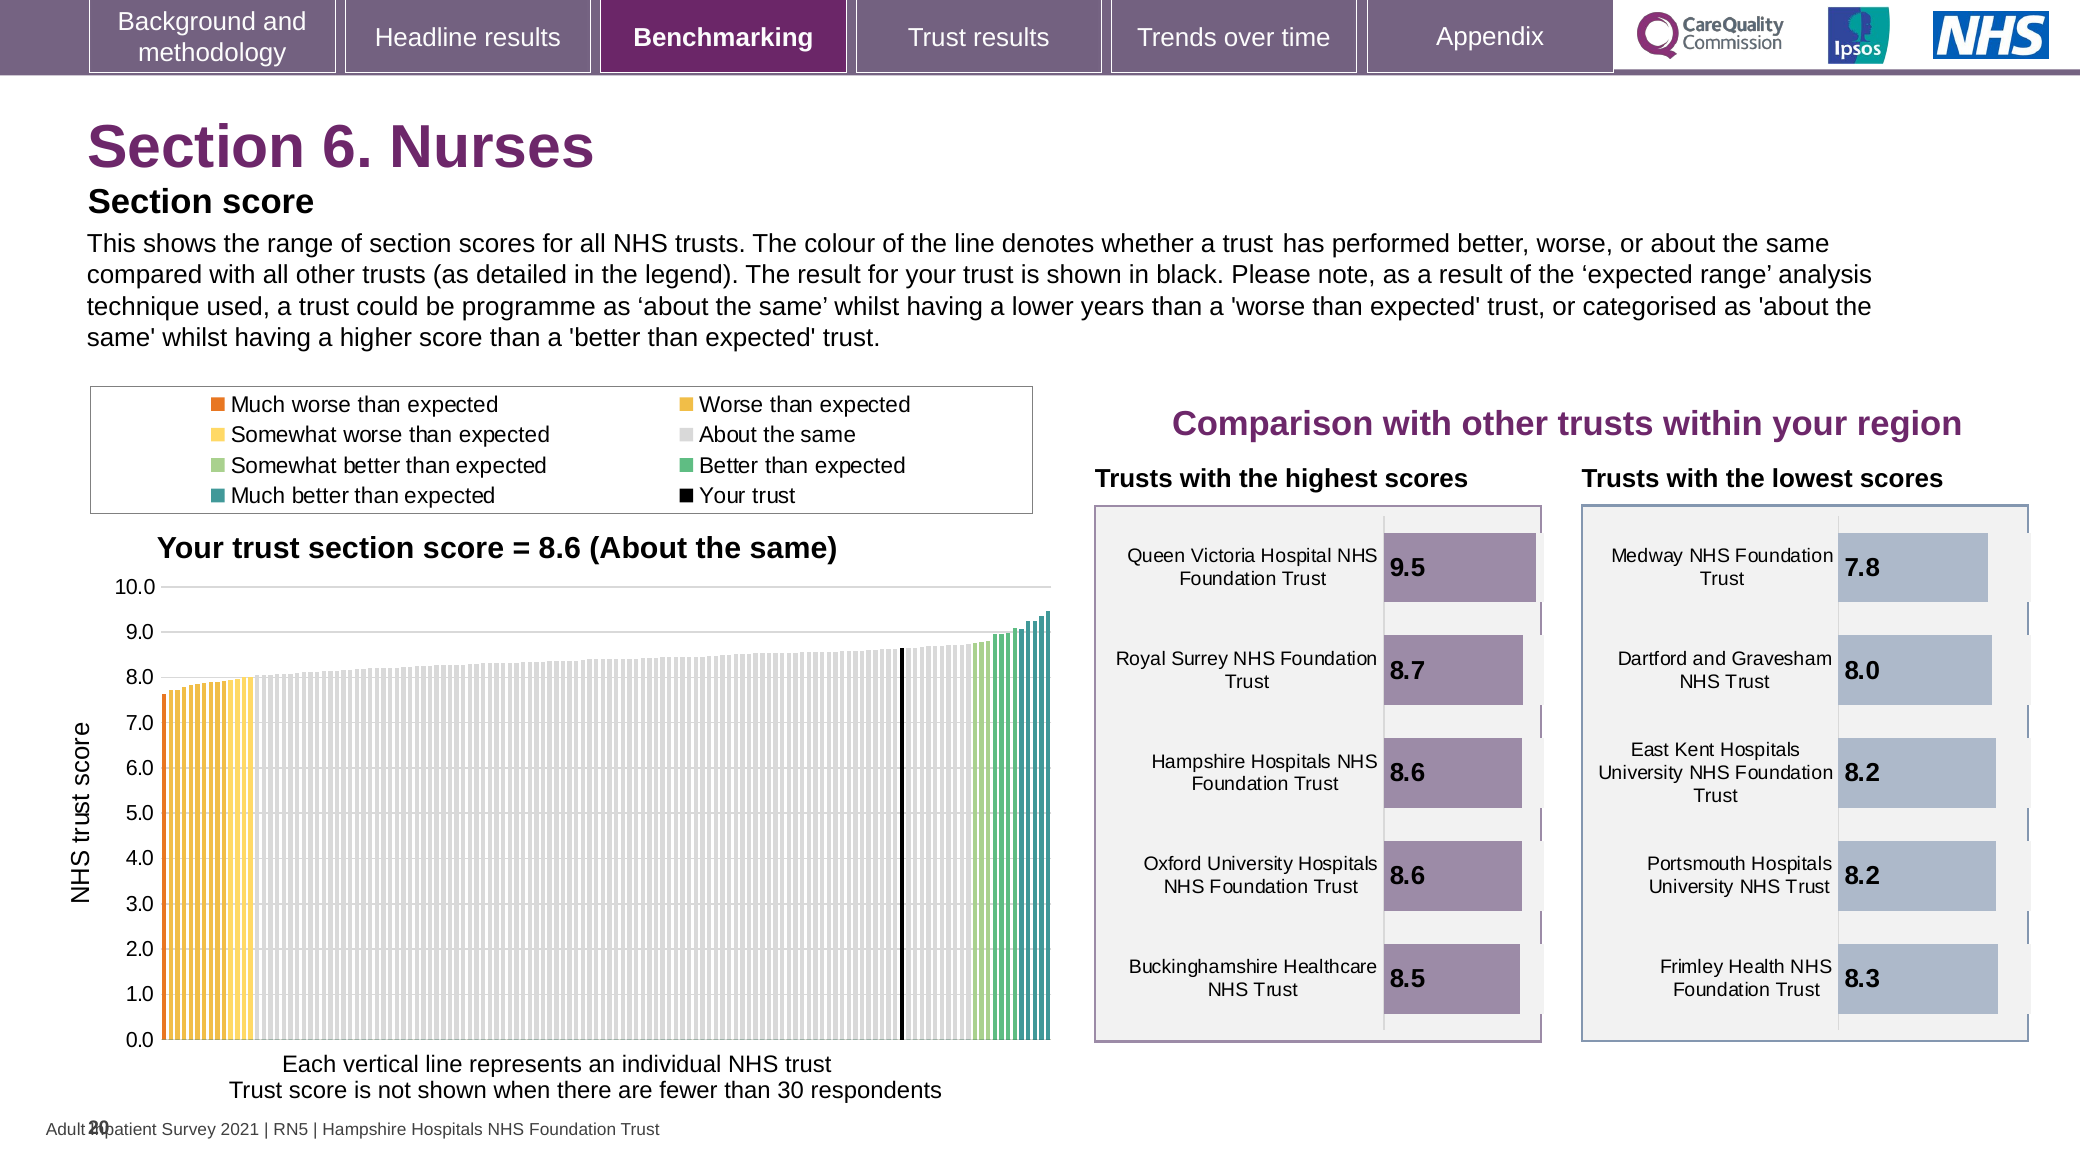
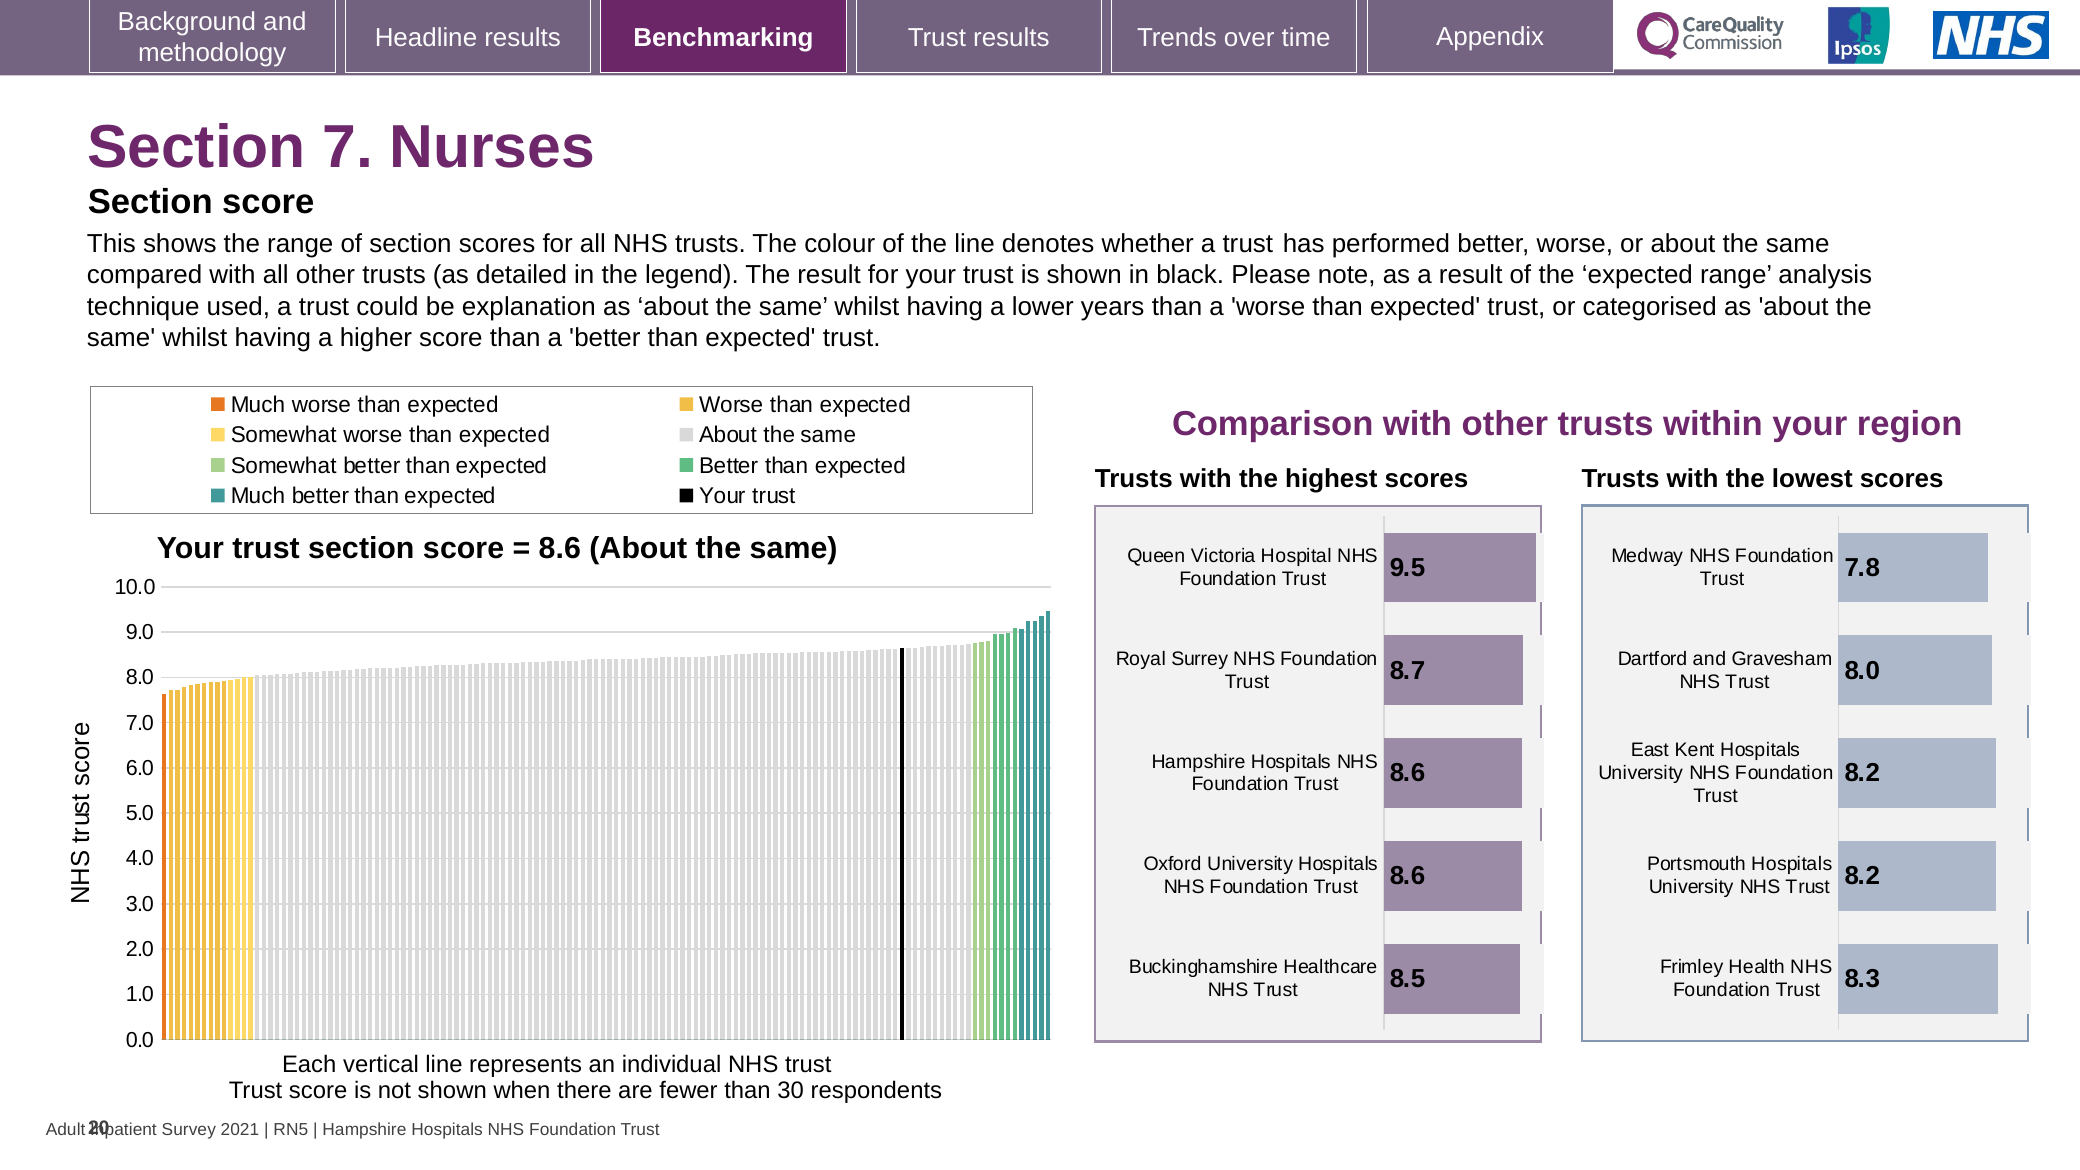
6: 6 -> 7
programme: programme -> explanation
